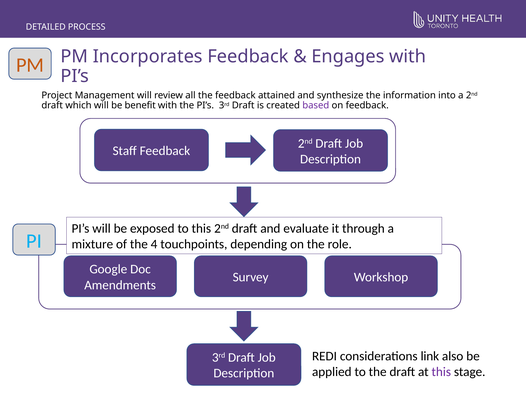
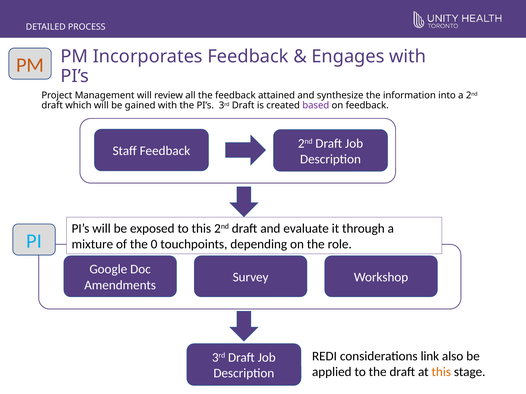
benefit: benefit -> gained
4: 4 -> 0
this at (441, 372) colour: purple -> orange
